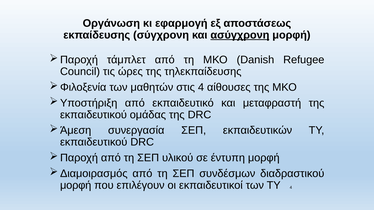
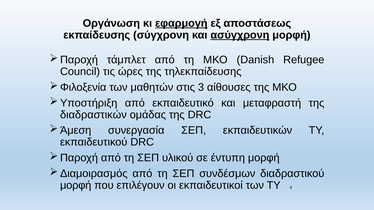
εφαρμογή underline: none -> present
στις 4: 4 -> 3
εκπαιδευτικού at (93, 115): εκπαιδευτικού -> διαδραστικών
